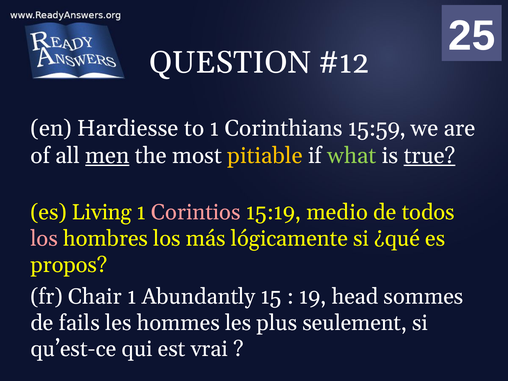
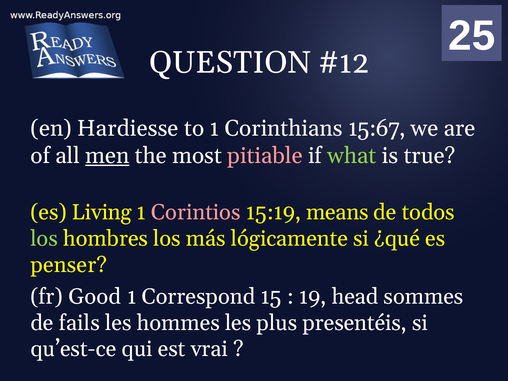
15:59: 15:59 -> 15:67
pitiable colour: yellow -> pink
true underline: present -> none
medio: medio -> means
los at (44, 239) colour: pink -> light green
propos: propos -> penser
Chair: Chair -> Good
Abundantly: Abundantly -> Correspond
seulement: seulement -> presentéis
